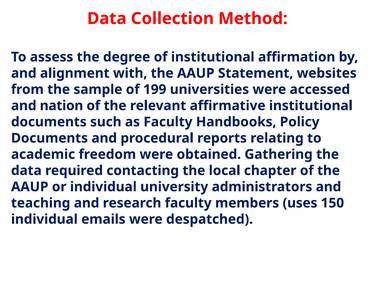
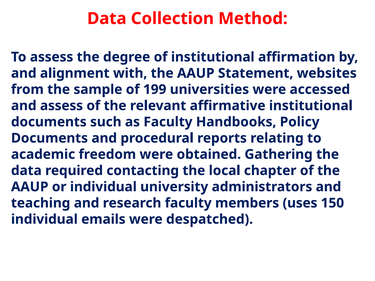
and nation: nation -> assess
